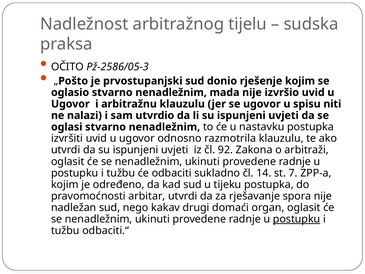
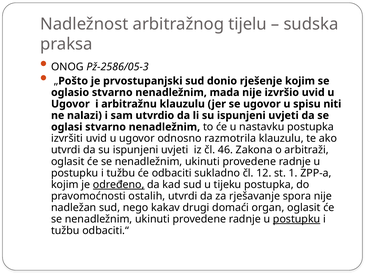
OČITO: OČITO -> ONOG
92: 92 -> 46
14: 14 -> 12
7: 7 -> 1
određeno underline: none -> present
arbitar: arbitar -> ostalih
